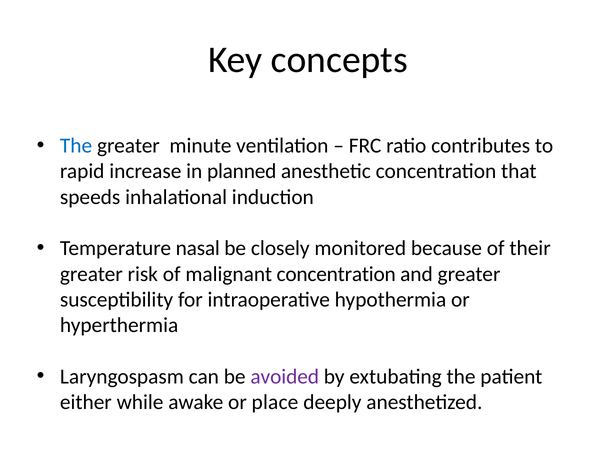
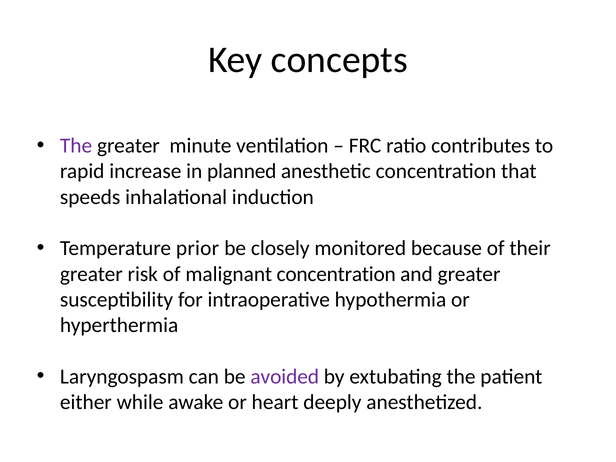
The at (76, 146) colour: blue -> purple
nasal: nasal -> prior
place: place -> heart
